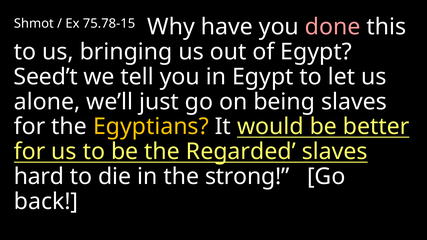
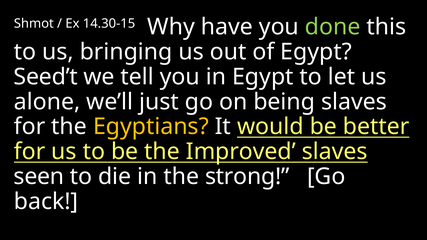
75.78-15: 75.78-15 -> 14.30-15
done colour: pink -> light green
Regarded: Regarded -> Improved
hard: hard -> seen
